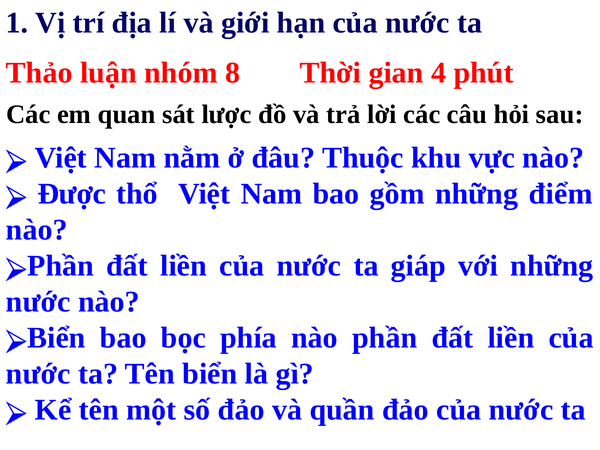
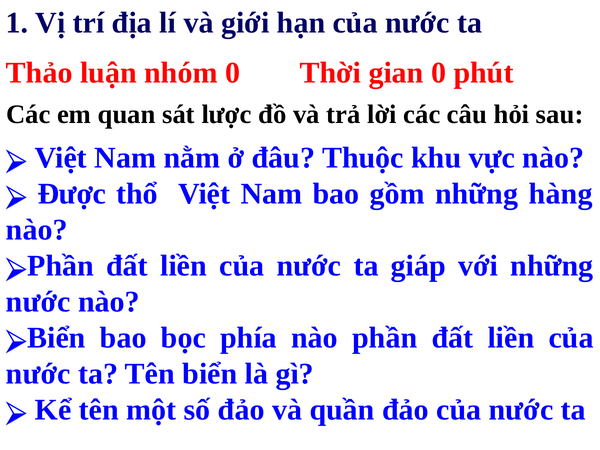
nhóm 8: 8 -> 0
gian 4: 4 -> 0
điểm: điểm -> hàng
